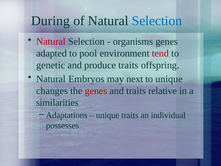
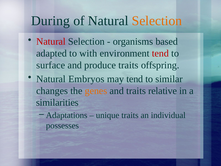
Selection at (157, 21) colour: blue -> orange
organisms genes: genes -> based
pool: pool -> with
genetic: genetic -> surface
may next: next -> tend
to unique: unique -> similar
genes at (96, 91) colour: red -> orange
